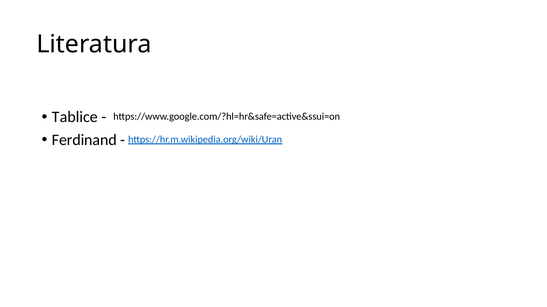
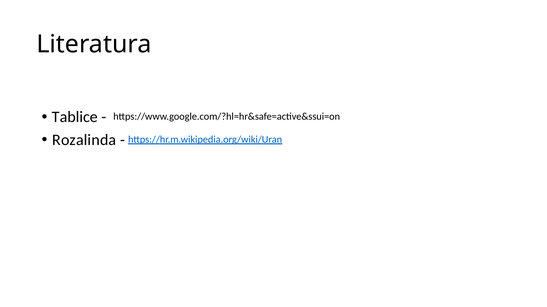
Ferdinand: Ferdinand -> Rozalinda
